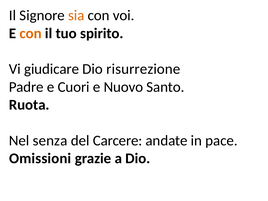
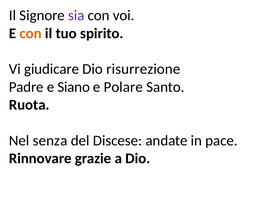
sia colour: orange -> purple
Cuori: Cuori -> Siano
Nuovo: Nuovo -> Polare
Carcere: Carcere -> Discese
Omissioni: Omissioni -> Rinnovare
